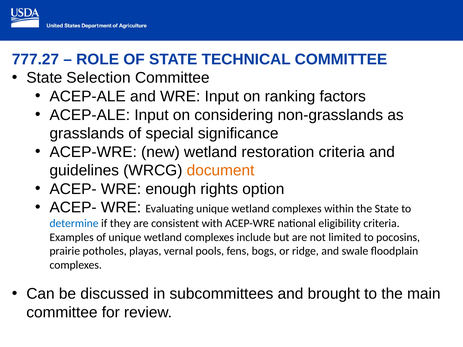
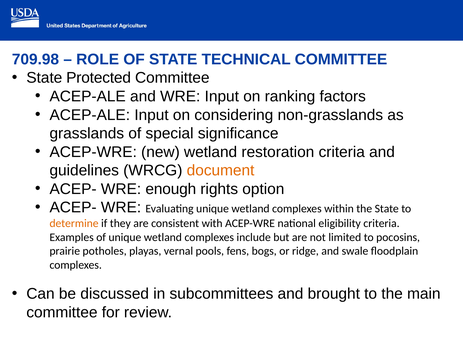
777.27: 777.27 -> 709.98
Selection: Selection -> Protected
determine colour: blue -> orange
